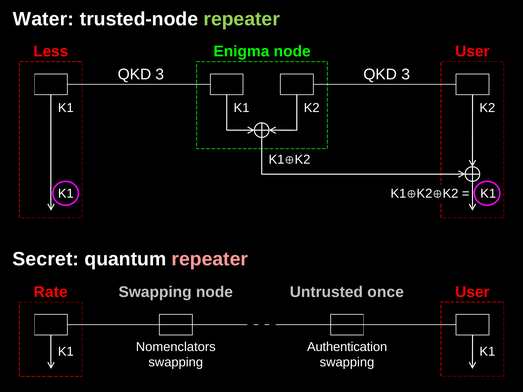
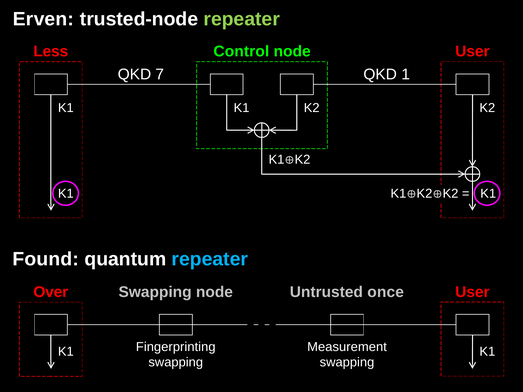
Water: Water -> Erven
Enigma: Enigma -> Control
3 at (160, 75): 3 -> 7
3 at (406, 75): 3 -> 1
Secret: Secret -> Found
repeater at (210, 259) colour: pink -> light blue
Rate: Rate -> Over
Nomenclators: Nomenclators -> Fingerprinting
Authentication: Authentication -> Measurement
